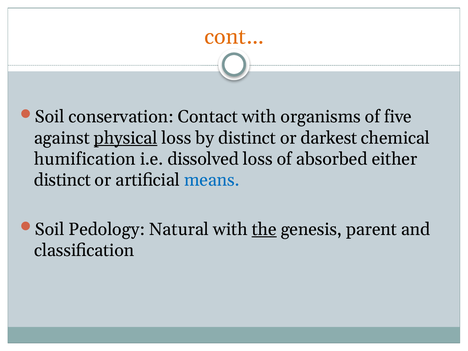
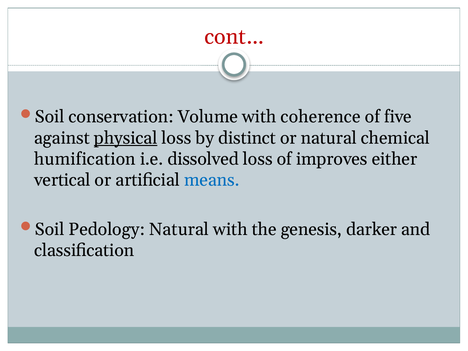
cont… colour: orange -> red
Contact: Contact -> Volume
organisms: organisms -> coherence
or darkest: darkest -> natural
absorbed: absorbed -> improves
distinct at (62, 180): distinct -> vertical
the underline: present -> none
parent: parent -> darker
